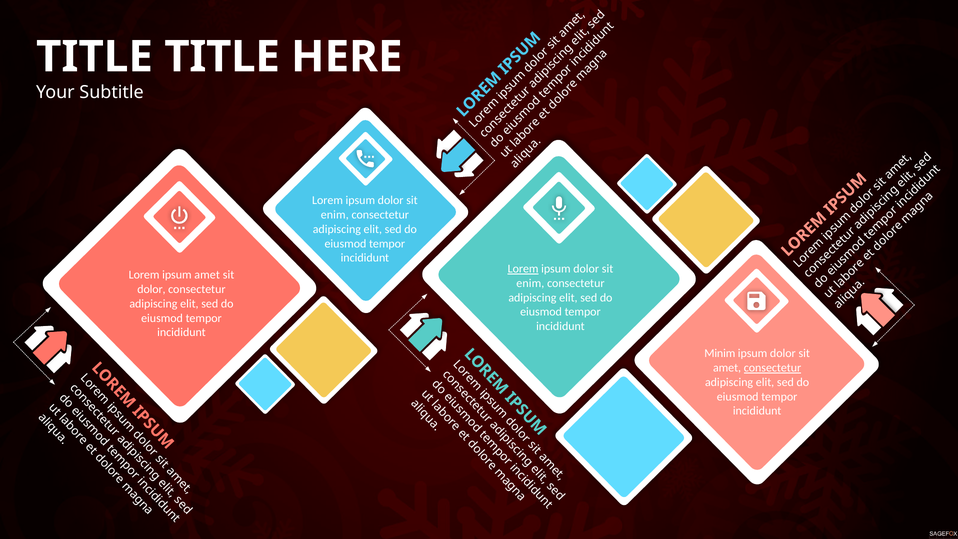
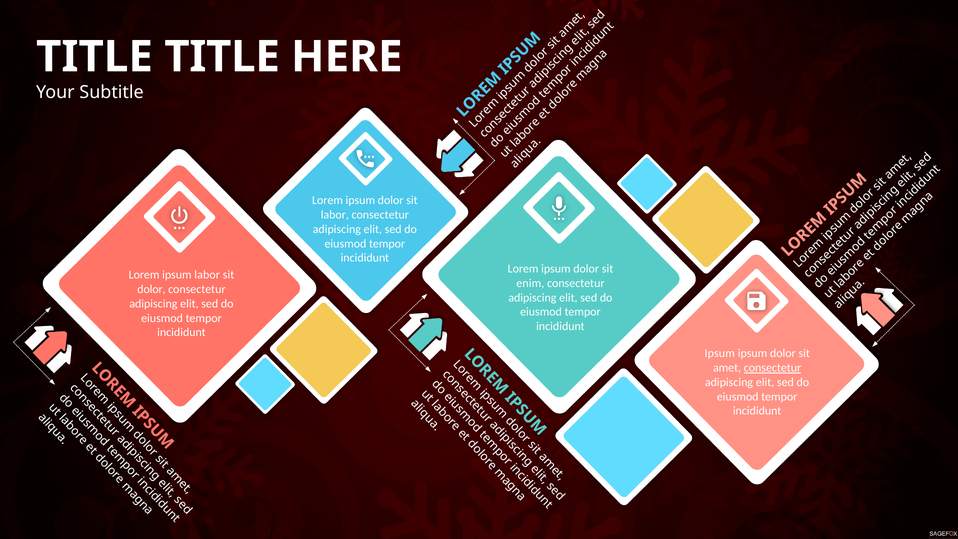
enim at (335, 215): enim -> labor
Lorem at (523, 269) underline: present -> none
ipsum amet: amet -> labor
Minim at (720, 353): Minim -> Ipsum
